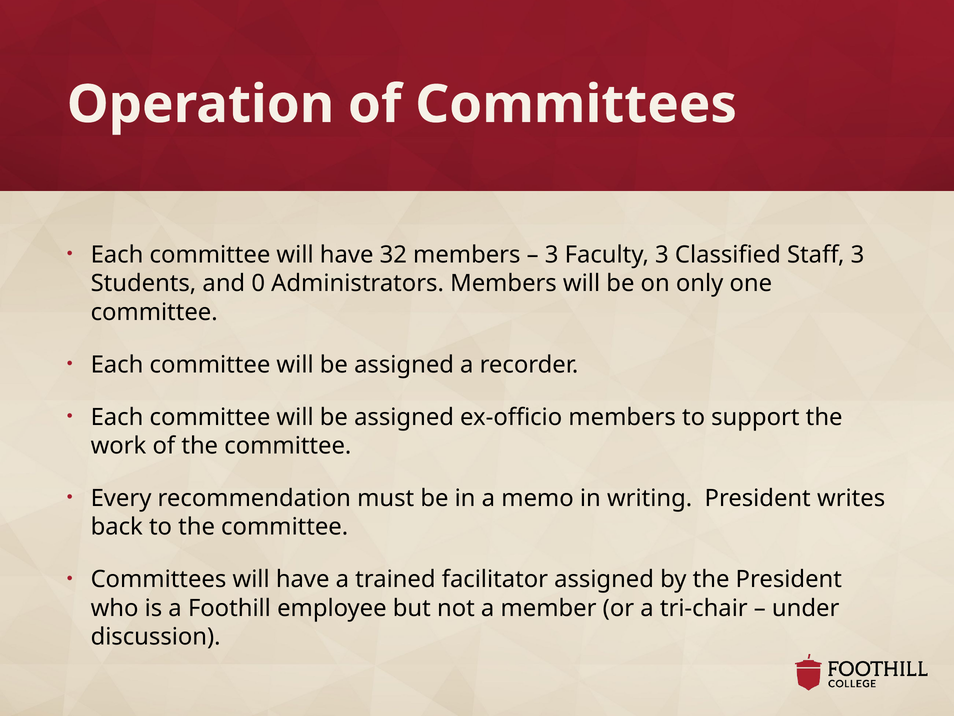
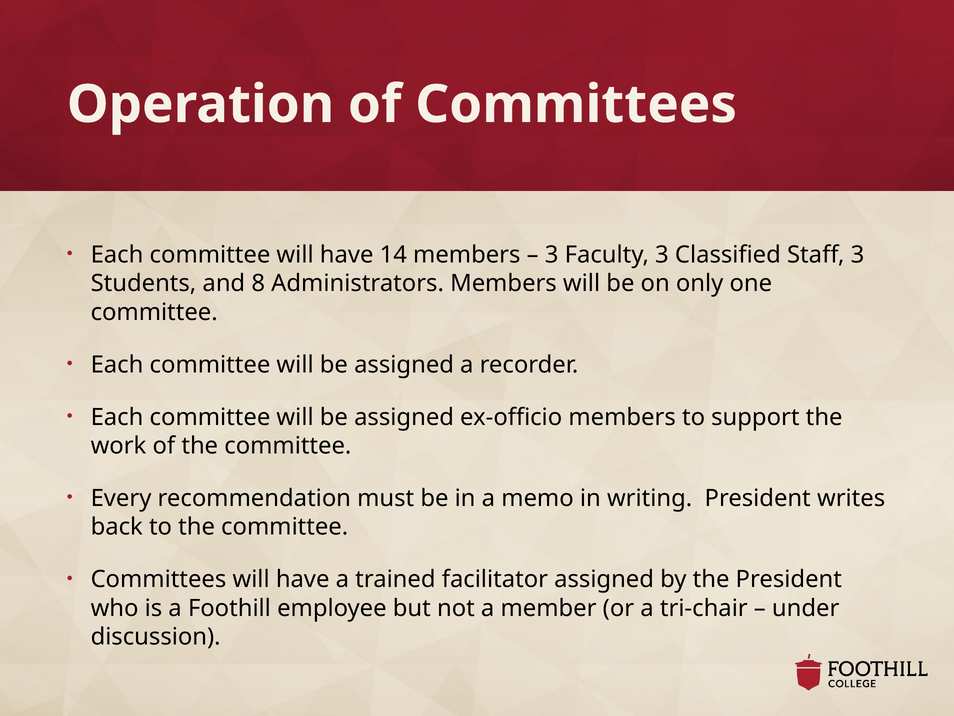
32: 32 -> 14
0: 0 -> 8
